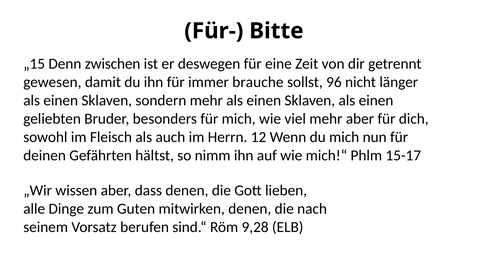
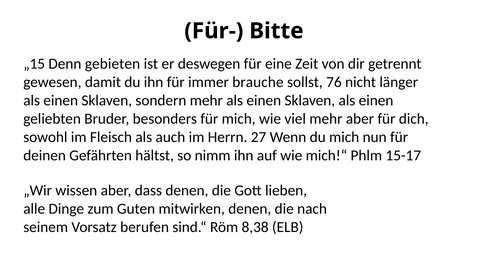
zwischen: zwischen -> gebieten
96: 96 -> 76
12: 12 -> 27
9,28: 9,28 -> 8,38
